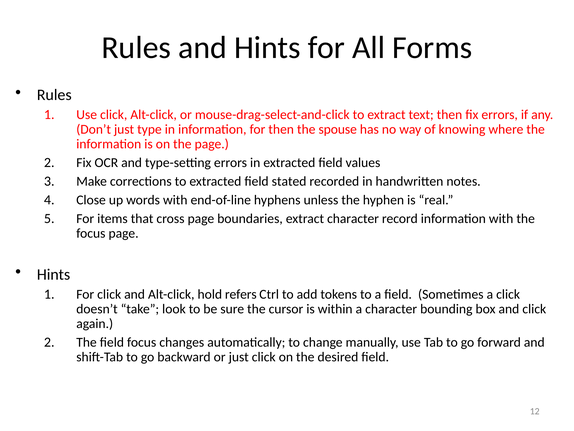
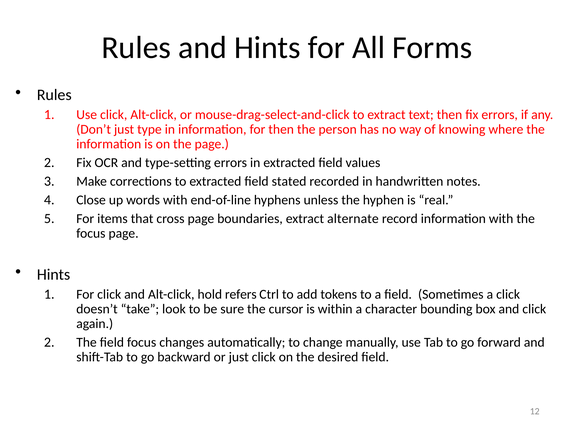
spouse: spouse -> person
extract character: character -> alternate
